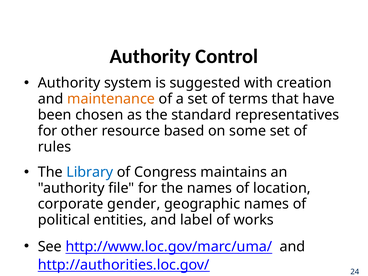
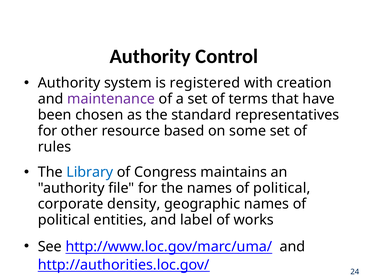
suggested: suggested -> registered
maintenance colour: orange -> purple
the names of location: location -> political
gender: gender -> density
